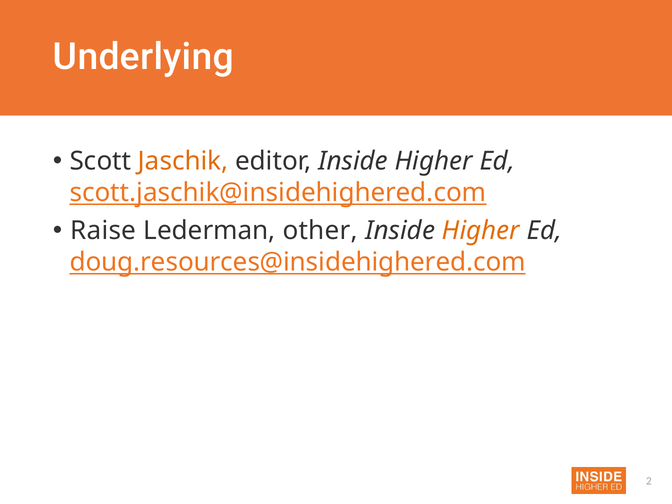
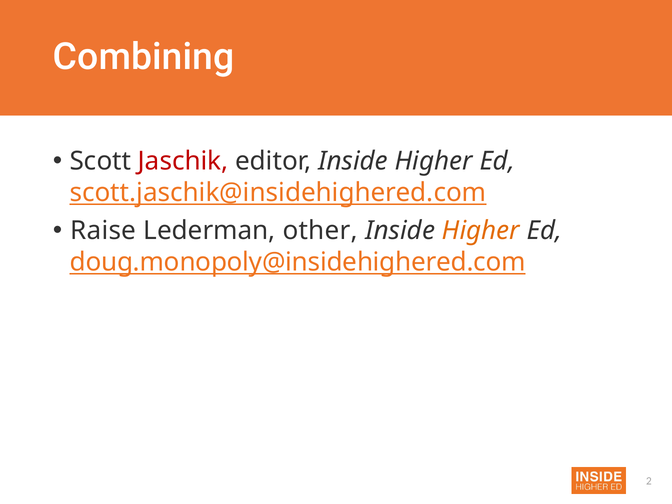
Underlying: Underlying -> Combining
Jaschik colour: orange -> red
doug.resources@insidehighered.com: doug.resources@insidehighered.com -> doug.monopoly@insidehighered.com
